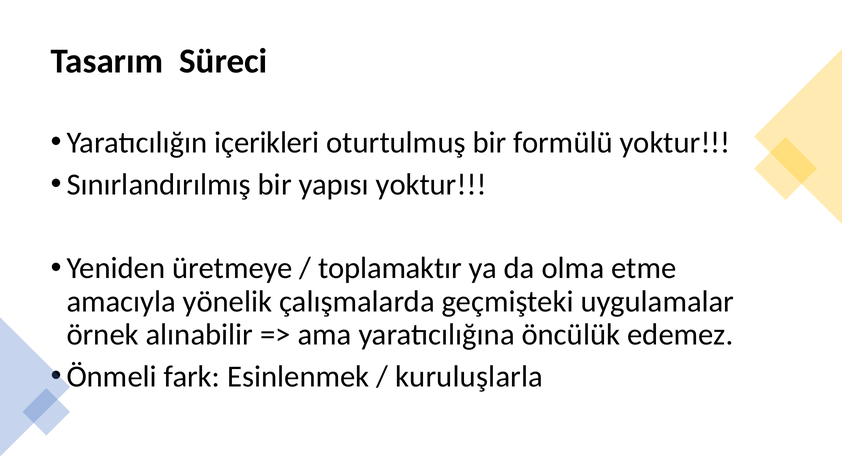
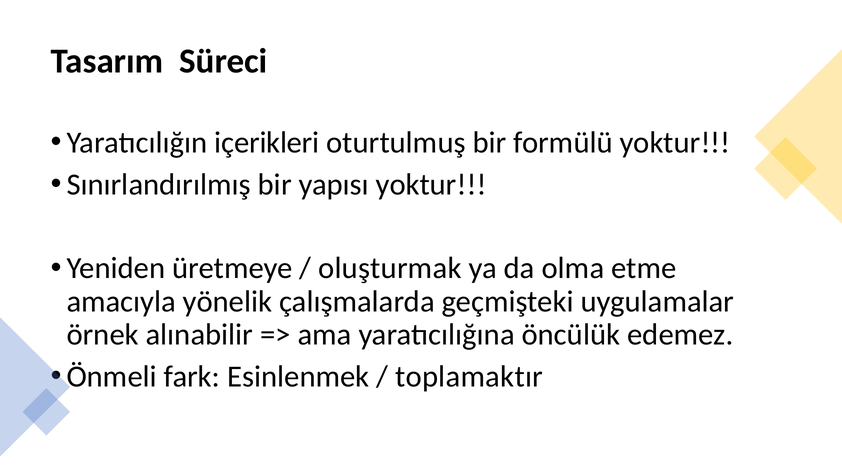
toplamaktır: toplamaktır -> oluşturmak
kuruluşlarla: kuruluşlarla -> toplamaktır
